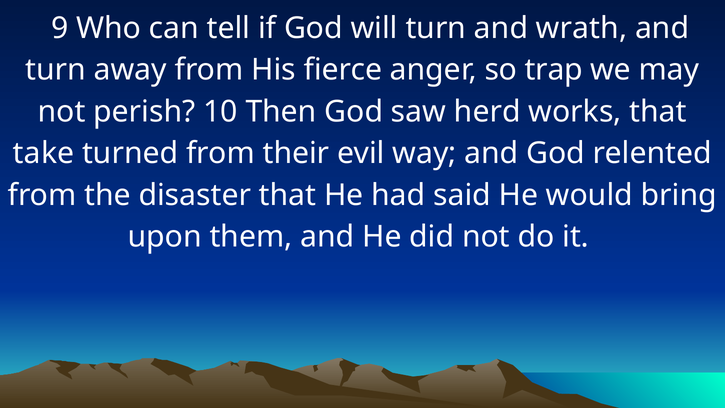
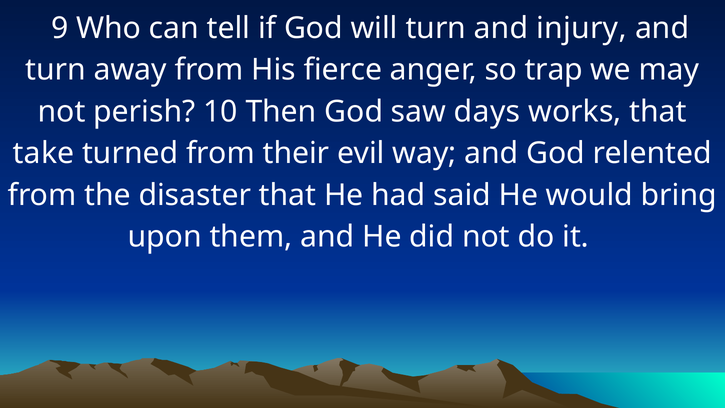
wrath: wrath -> injury
herd: herd -> days
